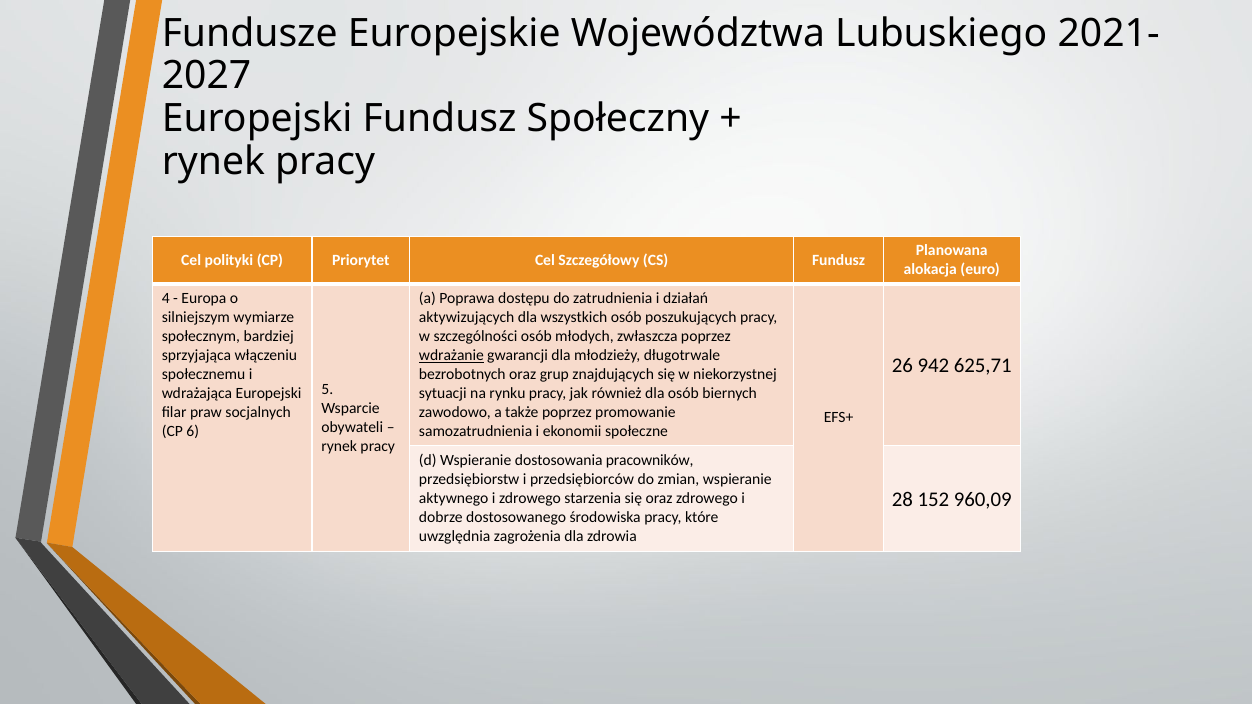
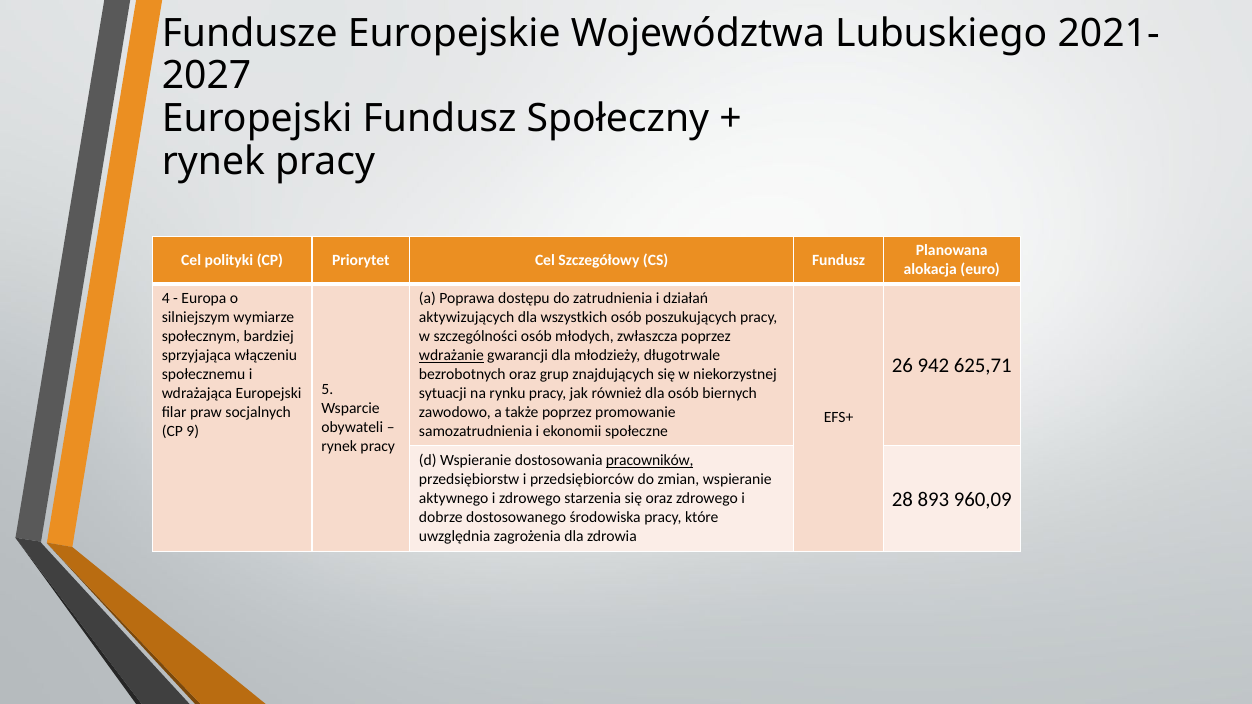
6: 6 -> 9
pracowników underline: none -> present
152: 152 -> 893
